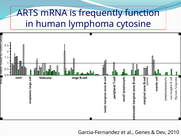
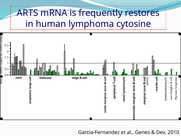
function: function -> restores
